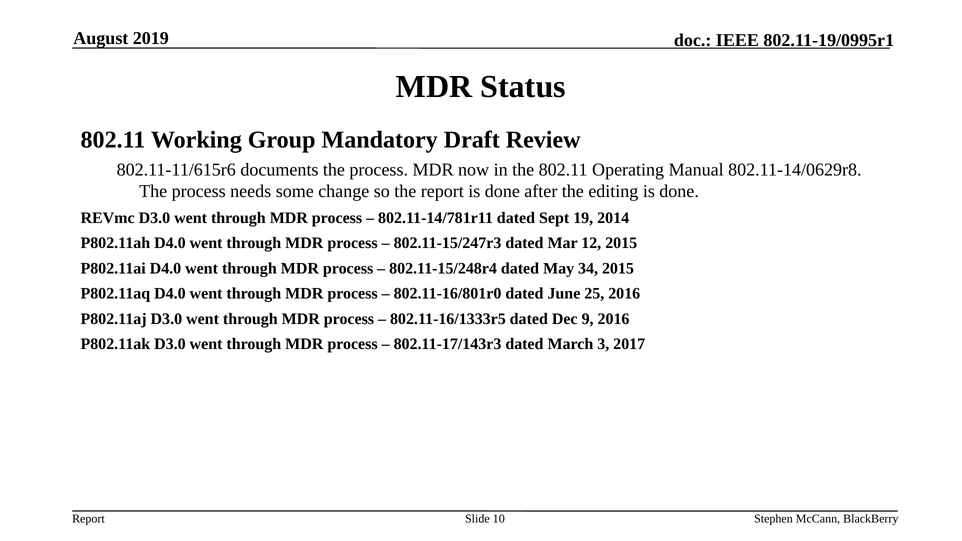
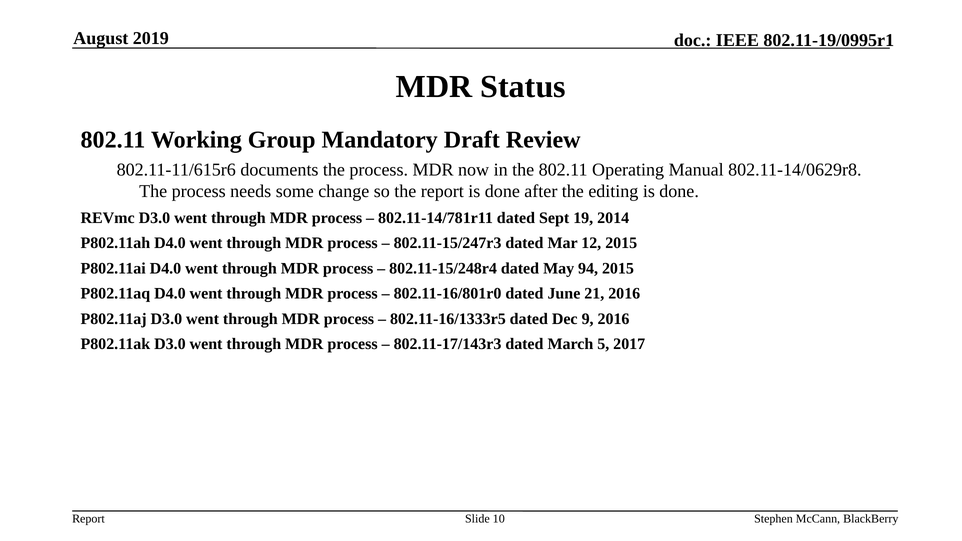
34: 34 -> 94
25: 25 -> 21
3: 3 -> 5
